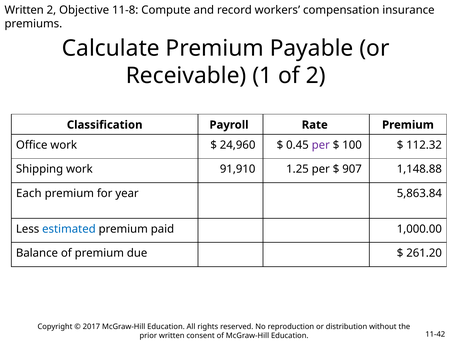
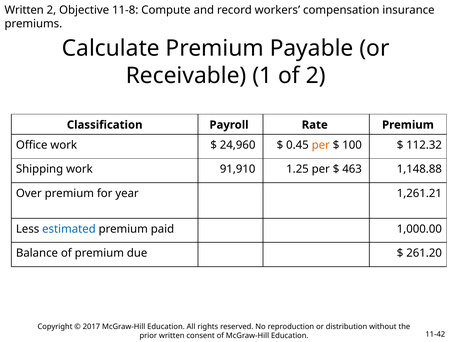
per at (321, 145) colour: purple -> orange
907: 907 -> 463
Each: Each -> Over
5,863.84: 5,863.84 -> 1,261.21
